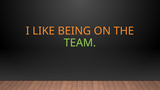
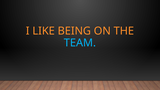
TEAM colour: light green -> light blue
